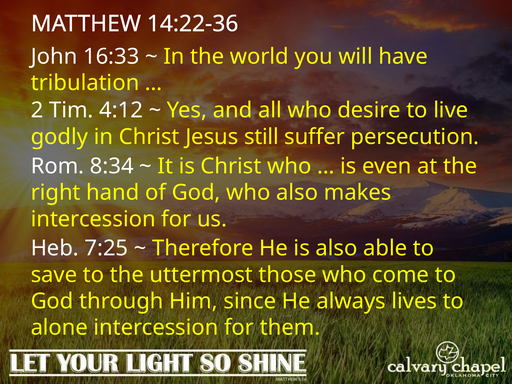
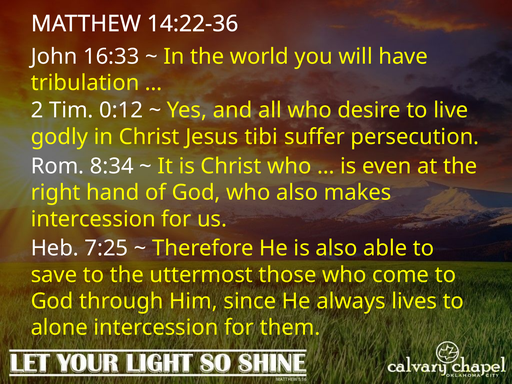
4:12: 4:12 -> 0:12
still: still -> tibi
